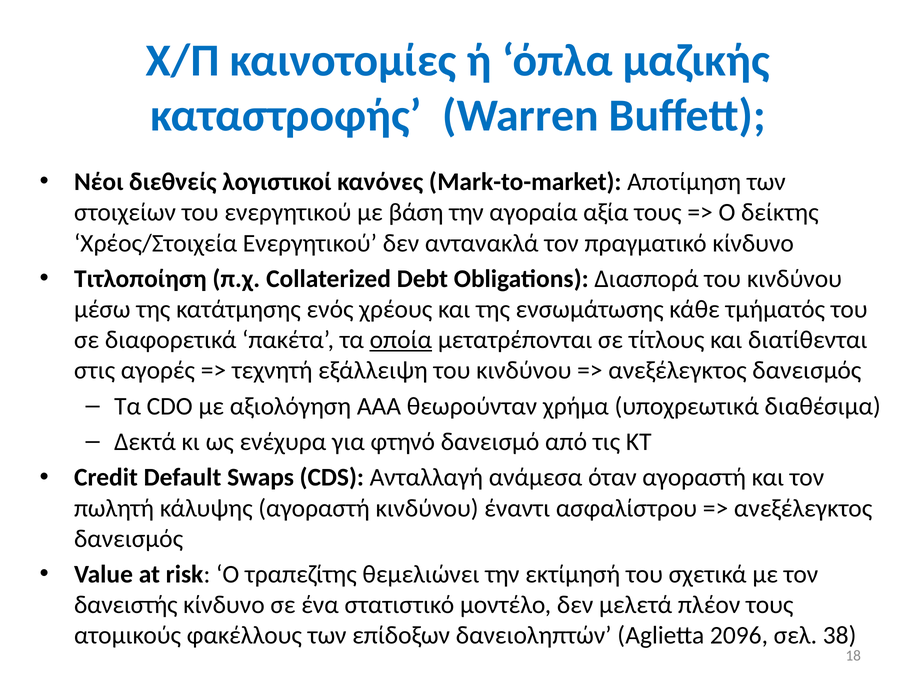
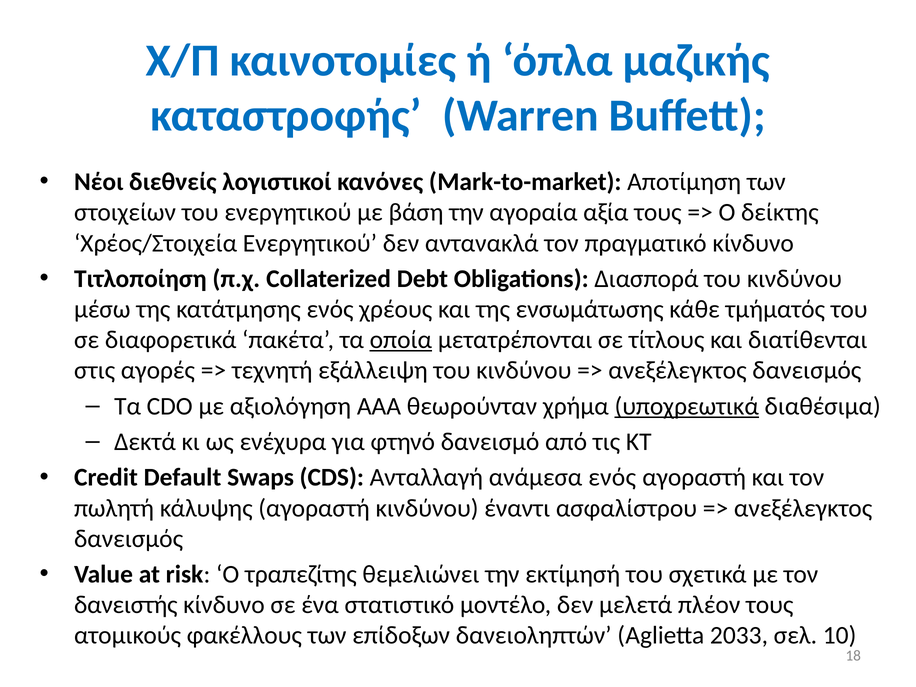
υποχρεωτικά underline: none -> present
ανάμεσα όταν: όταν -> ενός
2096: 2096 -> 2033
38: 38 -> 10
